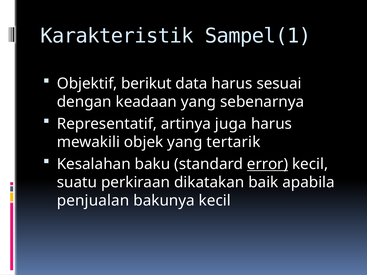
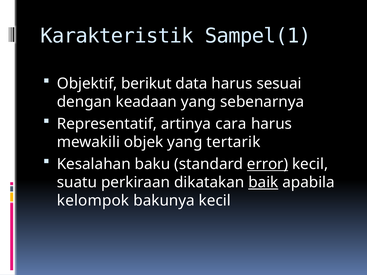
juga: juga -> cara
baik underline: none -> present
penjualan: penjualan -> kelompok
